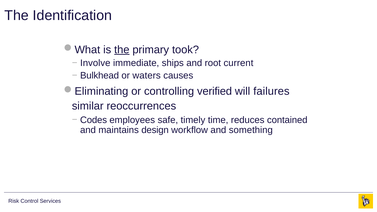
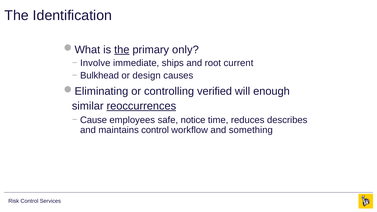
took: took -> only
waters: waters -> design
failures: failures -> enough
reoccurrences underline: none -> present
Codes: Codes -> Cause
timely: timely -> notice
contained: contained -> describes
maintains design: design -> control
